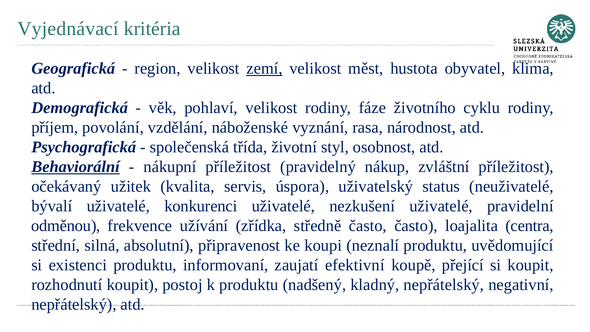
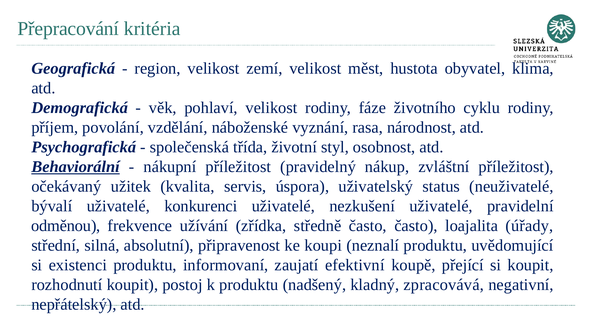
Vyjednávací: Vyjednávací -> Přepracování
zemí underline: present -> none
centra: centra -> úřady
kladný nepřátelský: nepřátelský -> zpracovává
